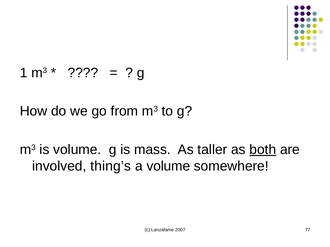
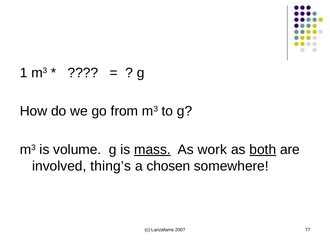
mass underline: none -> present
taller: taller -> work
a volume: volume -> chosen
